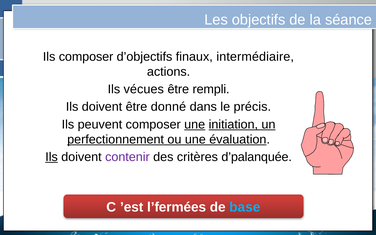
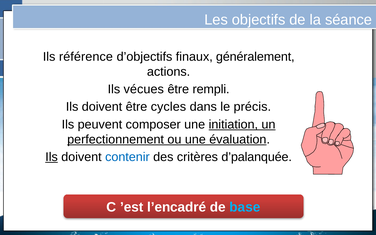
Ils composer: composer -> référence
intermédiaire: intermédiaire -> généralement
donné: donné -> cycles
une at (195, 124) underline: present -> none
contenir colour: purple -> blue
l’fermées: l’fermées -> l’encadré
